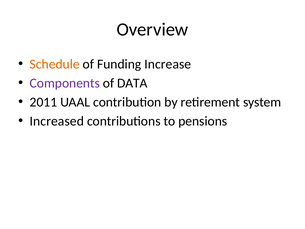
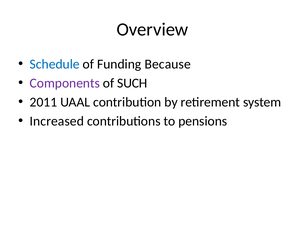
Schedule colour: orange -> blue
Increase: Increase -> Because
DATA: DATA -> SUCH
